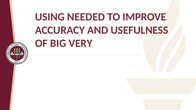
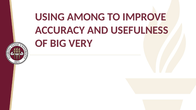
NEEDED: NEEDED -> AMONG
